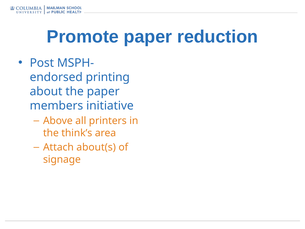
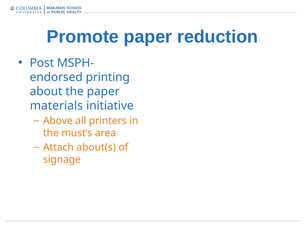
members: members -> materials
think’s: think’s -> must’s
